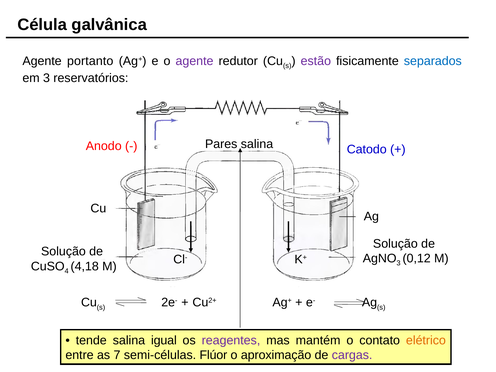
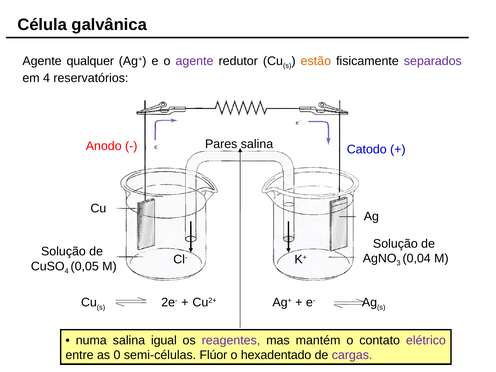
portanto: portanto -> qualquer
estão colour: purple -> orange
separados colour: blue -> purple
em 3: 3 -> 4
0,12: 0,12 -> 0,04
4,18: 4,18 -> 0,05
tende: tende -> numa
elétrico colour: orange -> purple
7: 7 -> 0
aproximação: aproximação -> hexadentado
